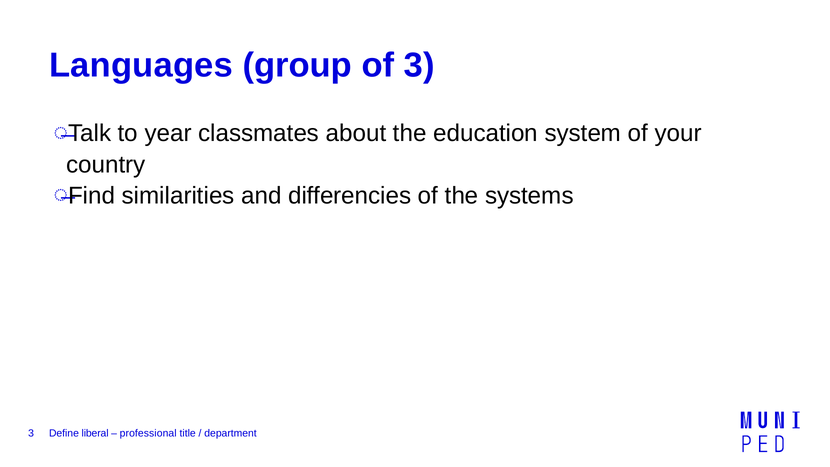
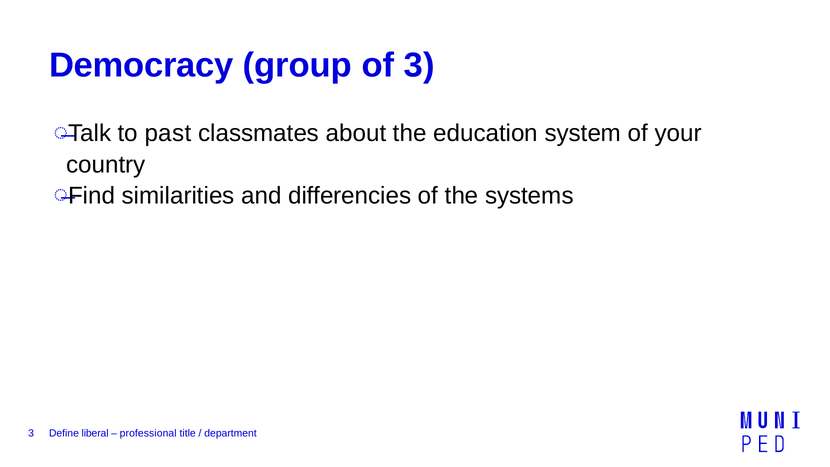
Languages: Languages -> Democracy
year: year -> past
